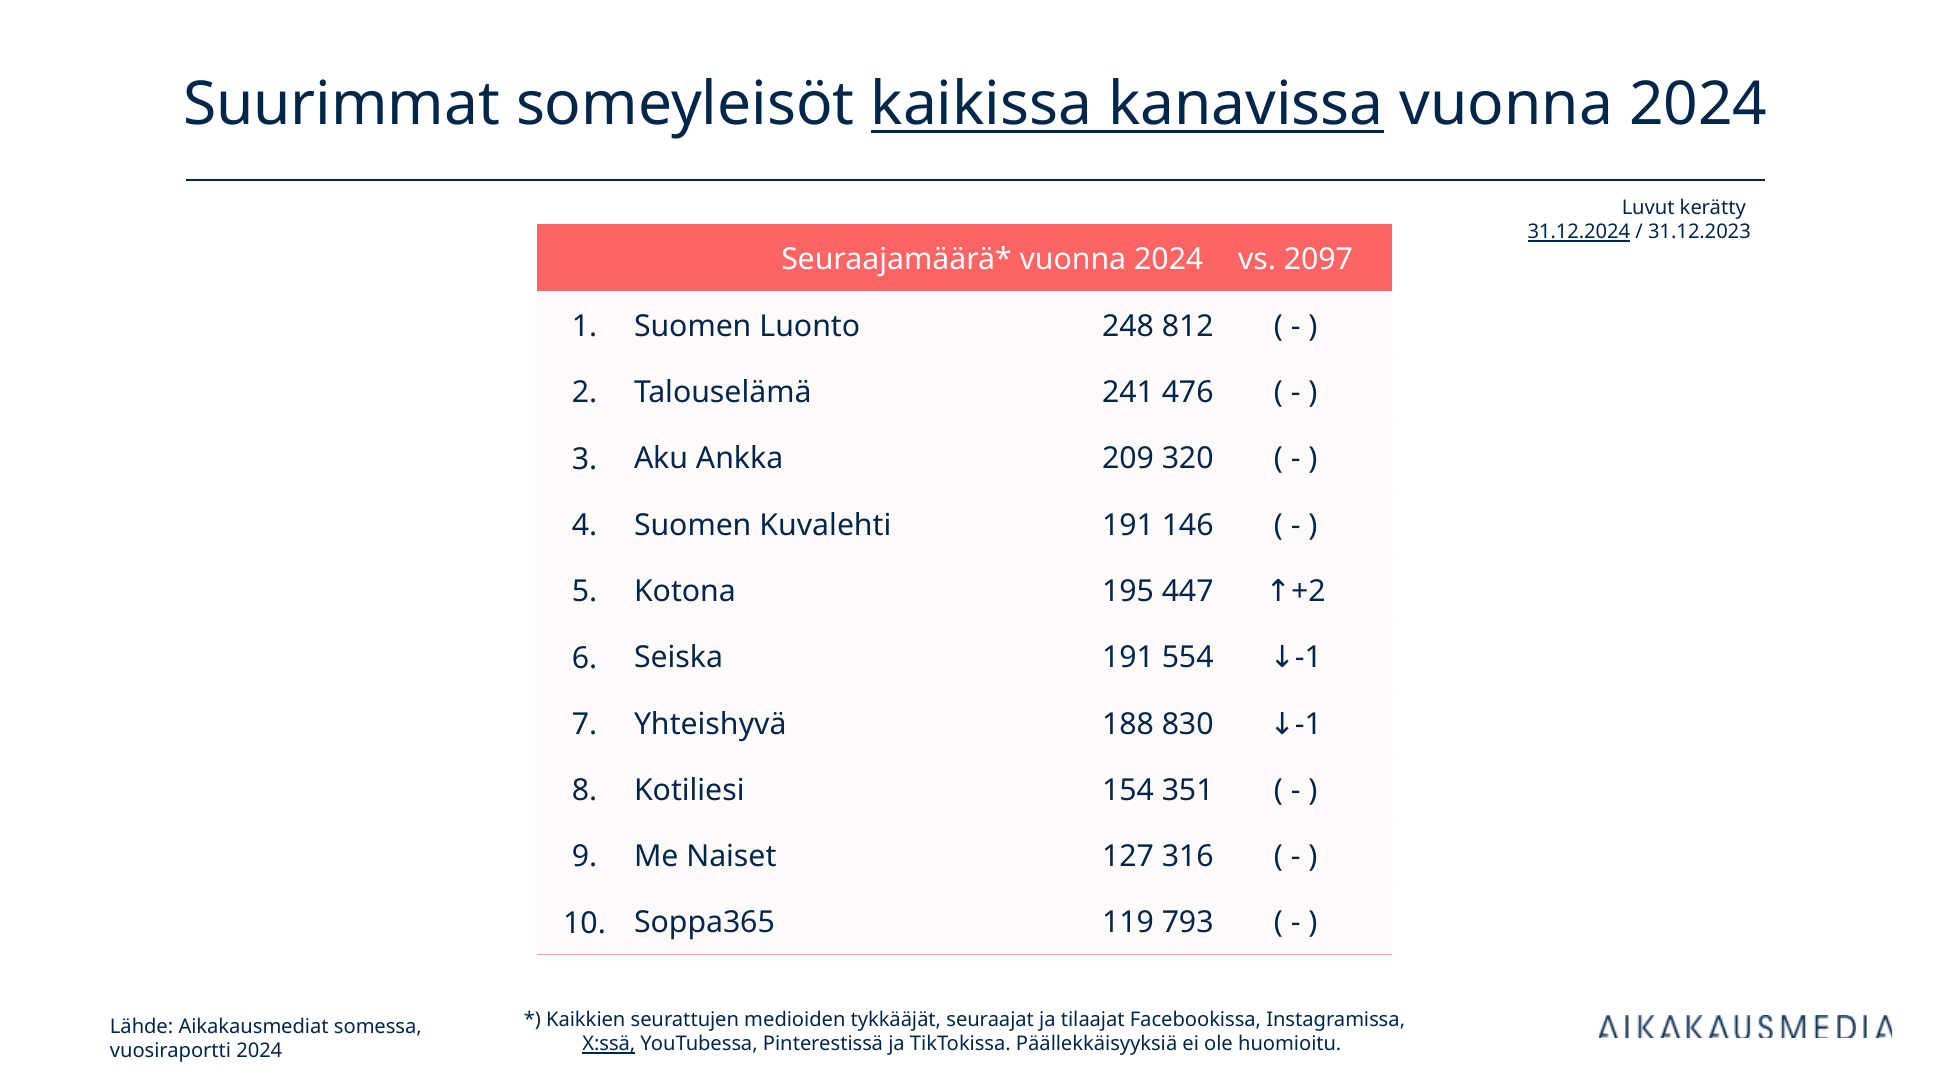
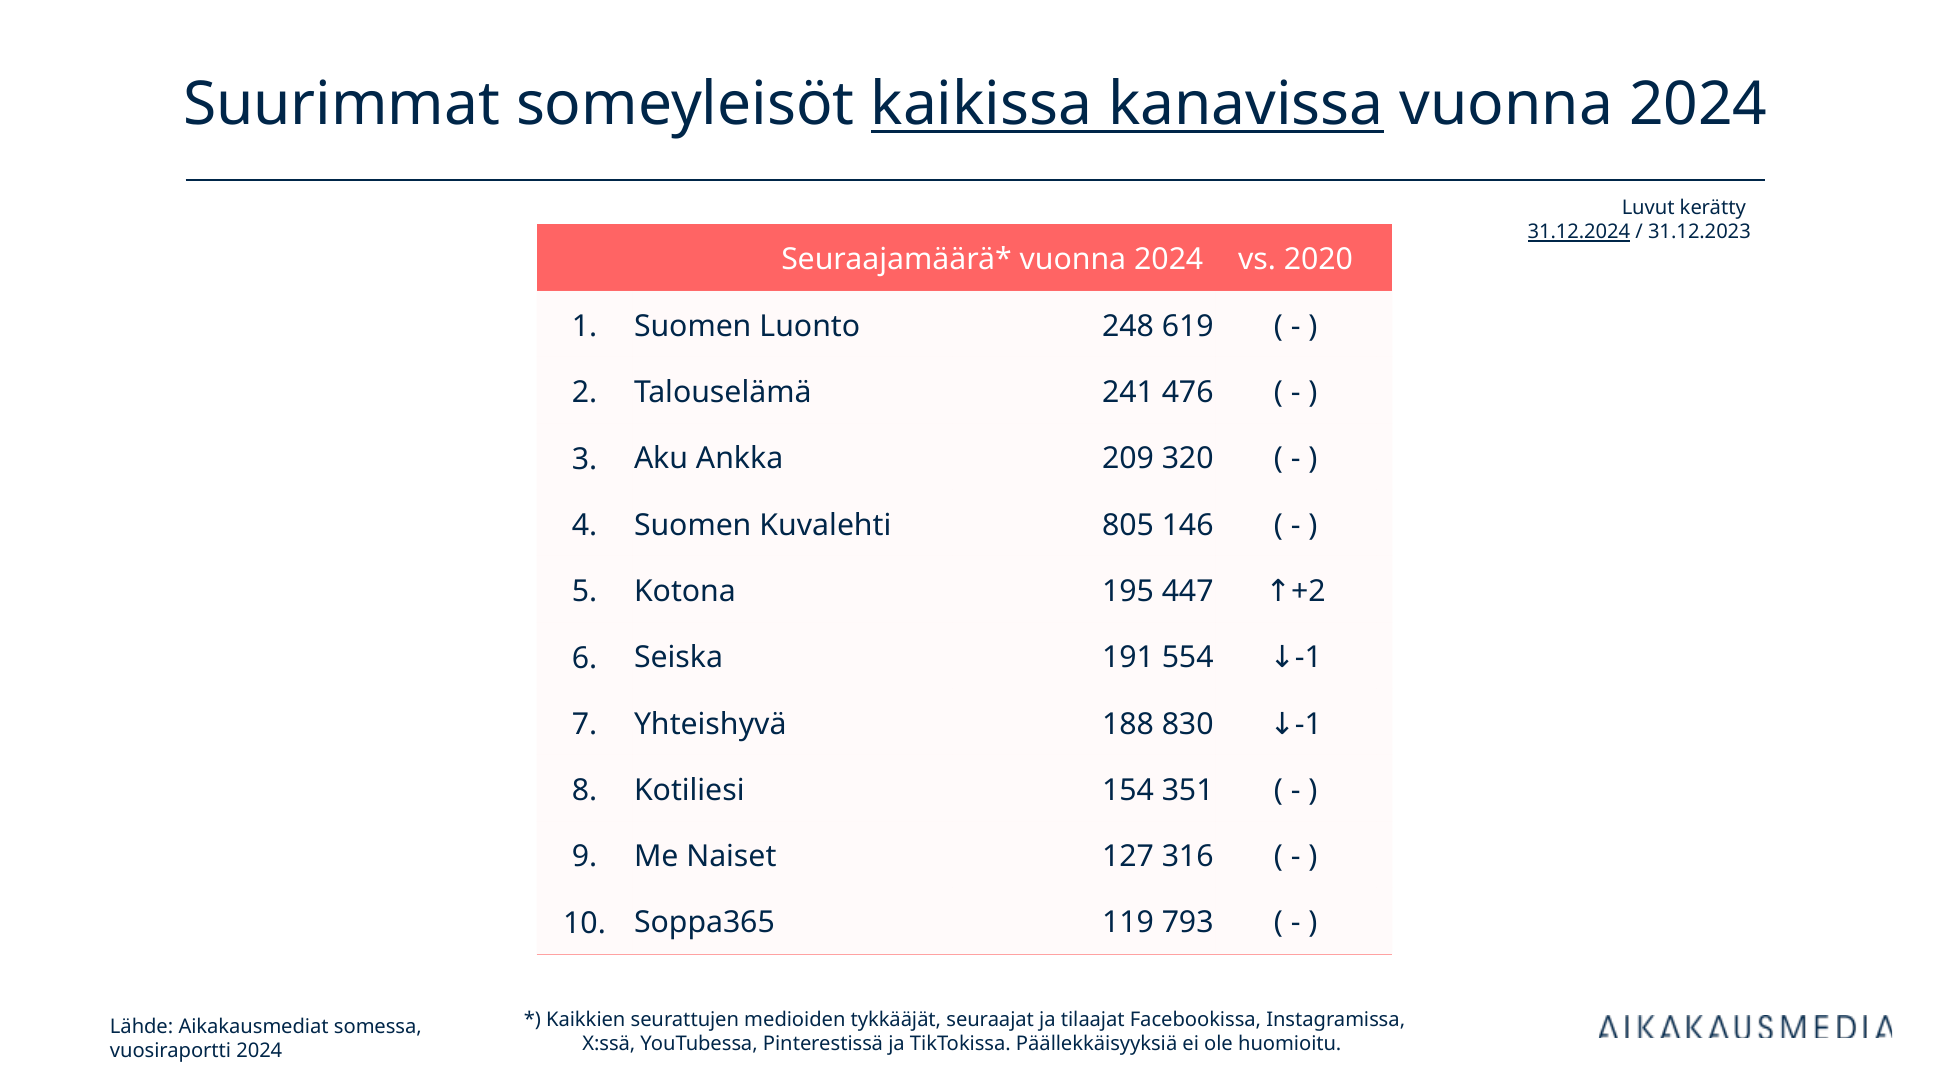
2097: 2097 -> 2020
812: 812 -> 619
Kuvalehti 191: 191 -> 805
X:ssä underline: present -> none
